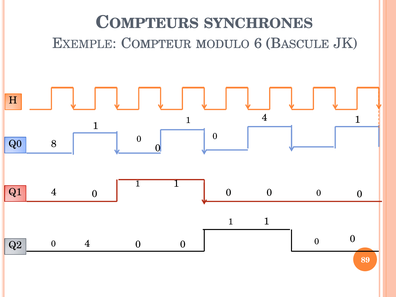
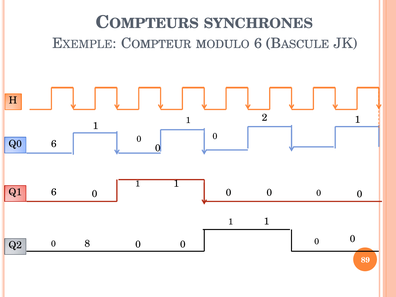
1 4: 4 -> 2
Q0 8: 8 -> 6
Q1 4: 4 -> 6
0 4: 4 -> 8
